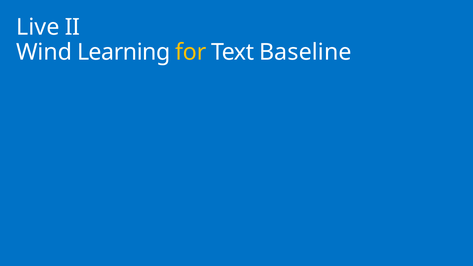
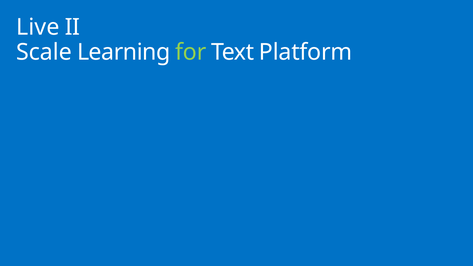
Wind: Wind -> Scale
for colour: yellow -> light green
Baseline: Baseline -> Platform
